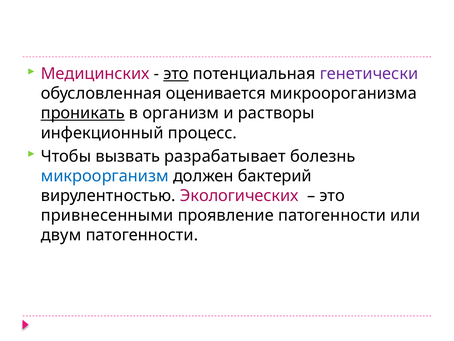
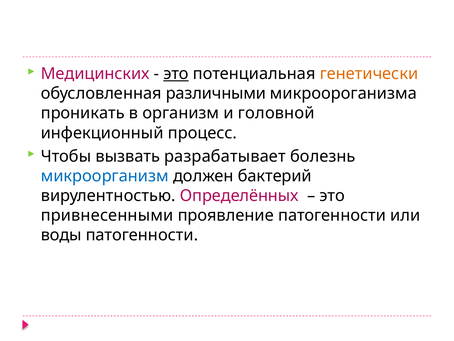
генетически colour: purple -> orange
оценивается: оценивается -> различными
проникать underline: present -> none
растворы: растворы -> головной
Экологических: Экологических -> Определённых
двум: двум -> воды
